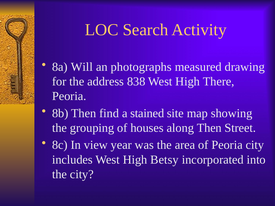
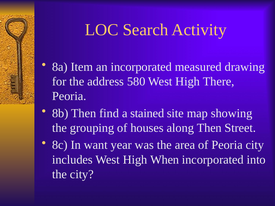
Will: Will -> Item
an photographs: photographs -> incorporated
838: 838 -> 580
view: view -> want
Betsy: Betsy -> When
